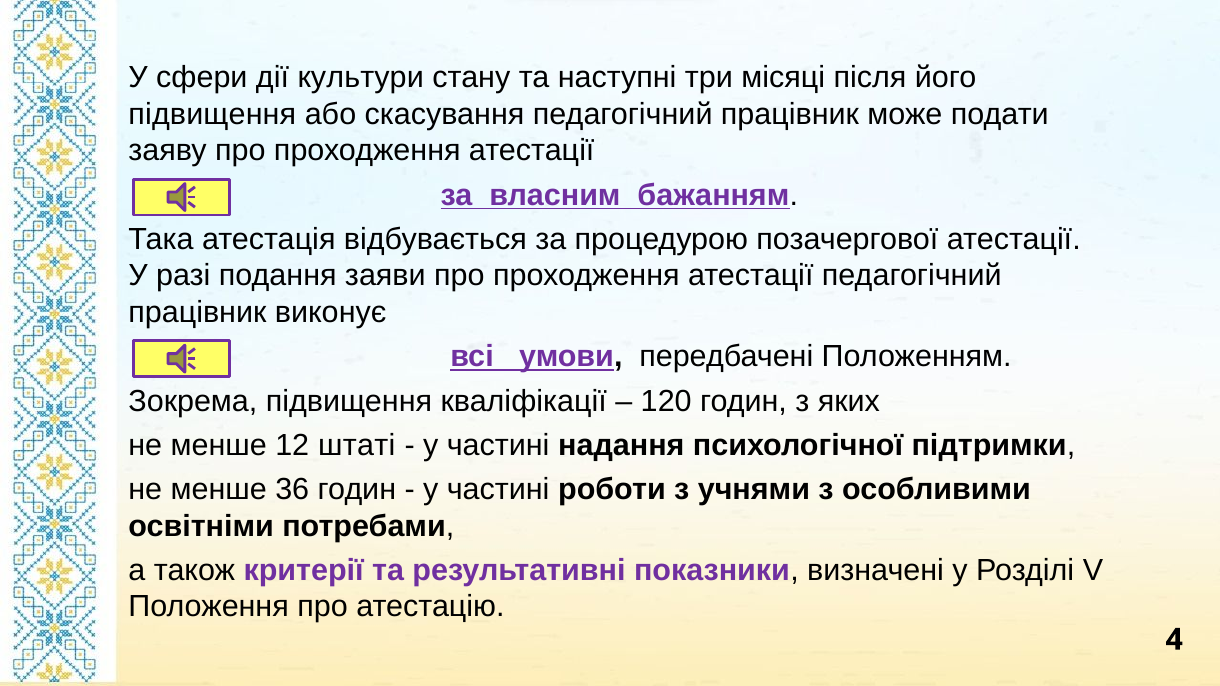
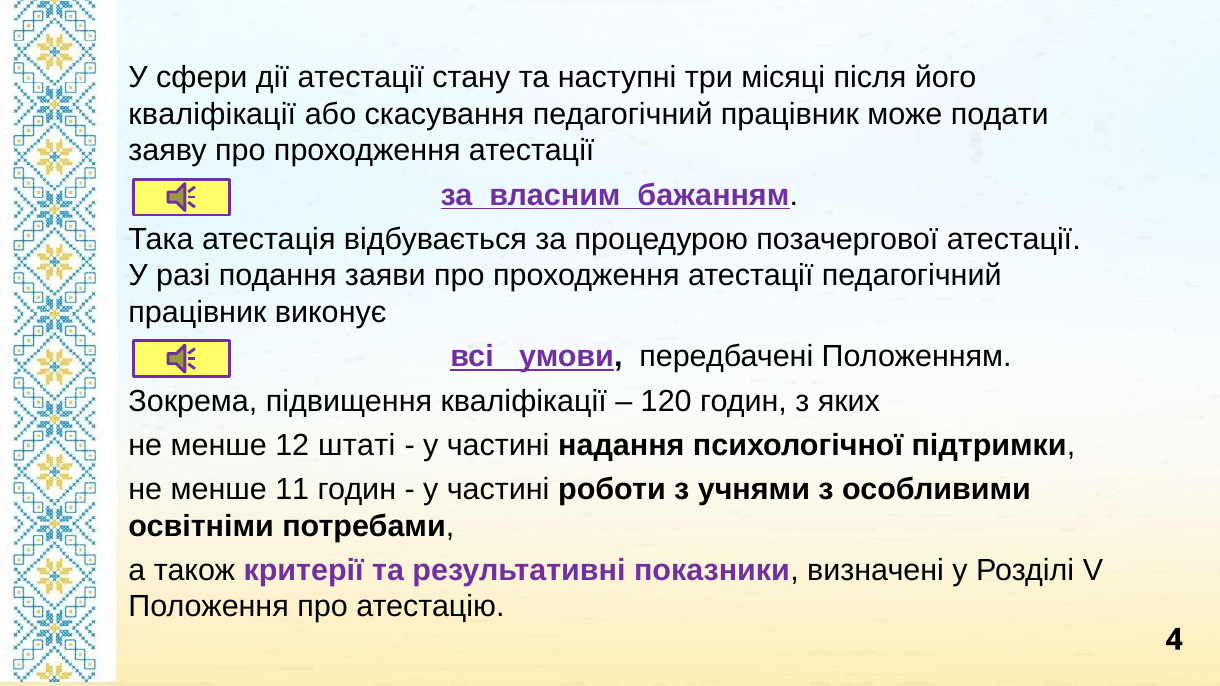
дії культури: культури -> атестації
підвищення at (212, 114): підвищення -> кваліфікації
36: 36 -> 11
